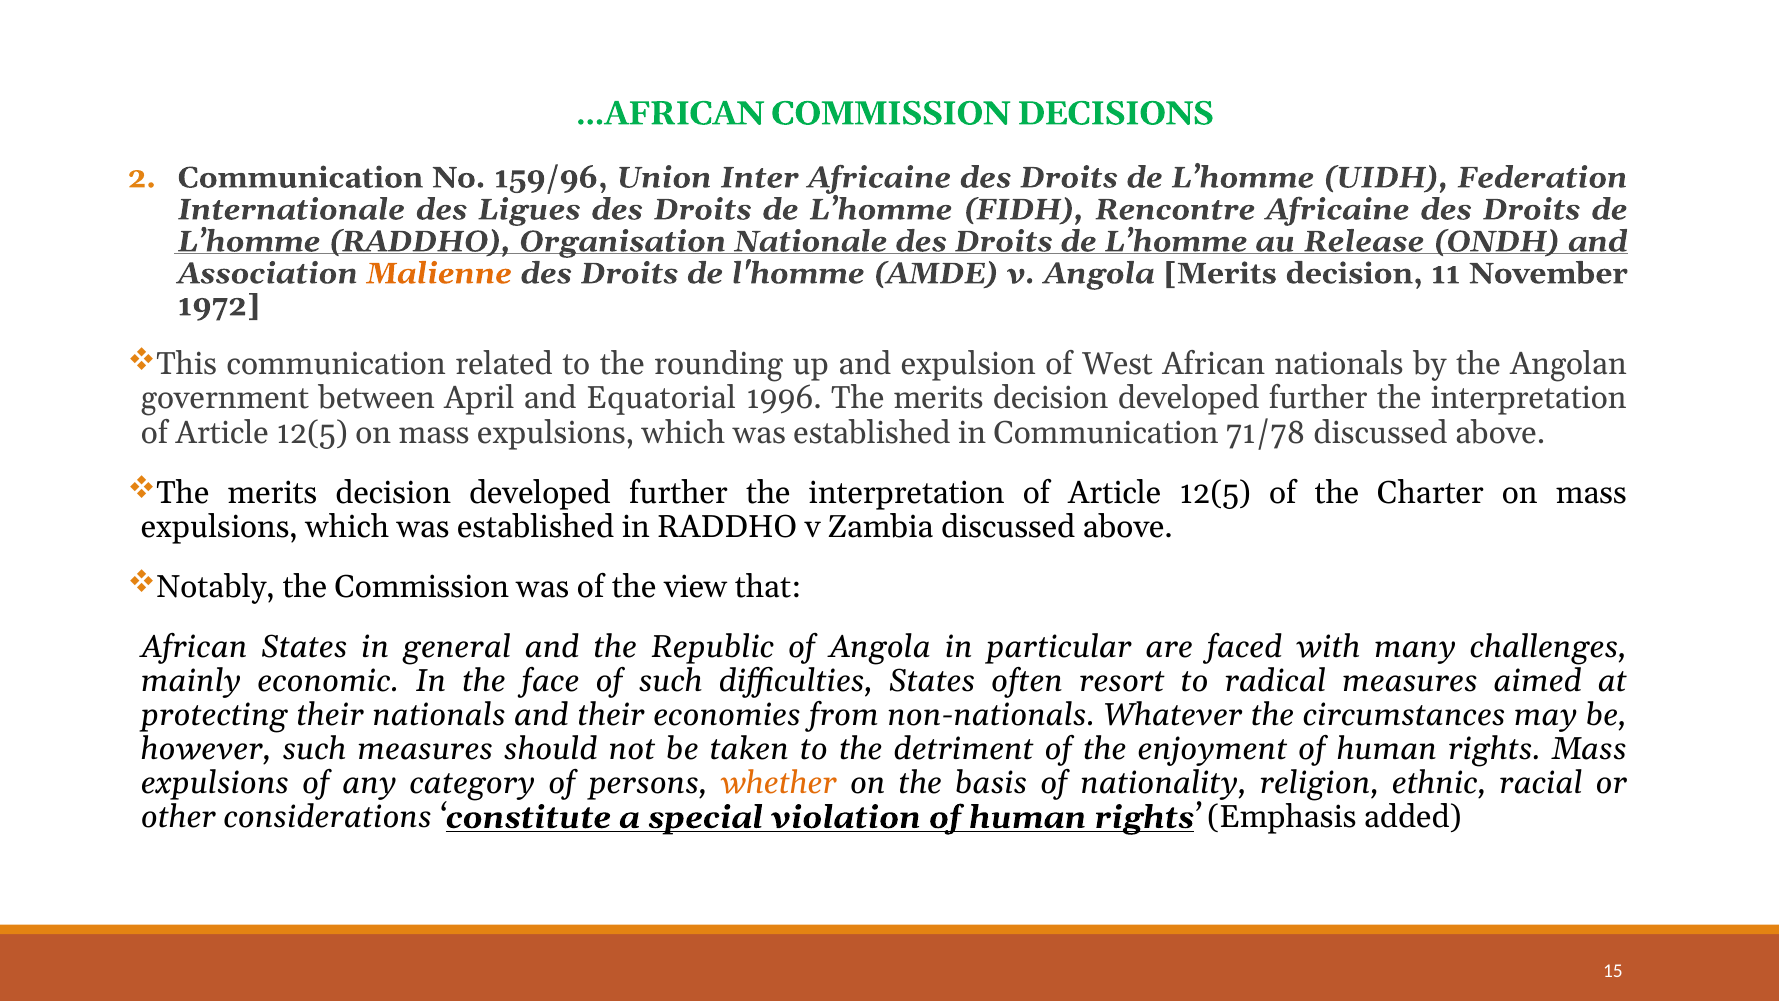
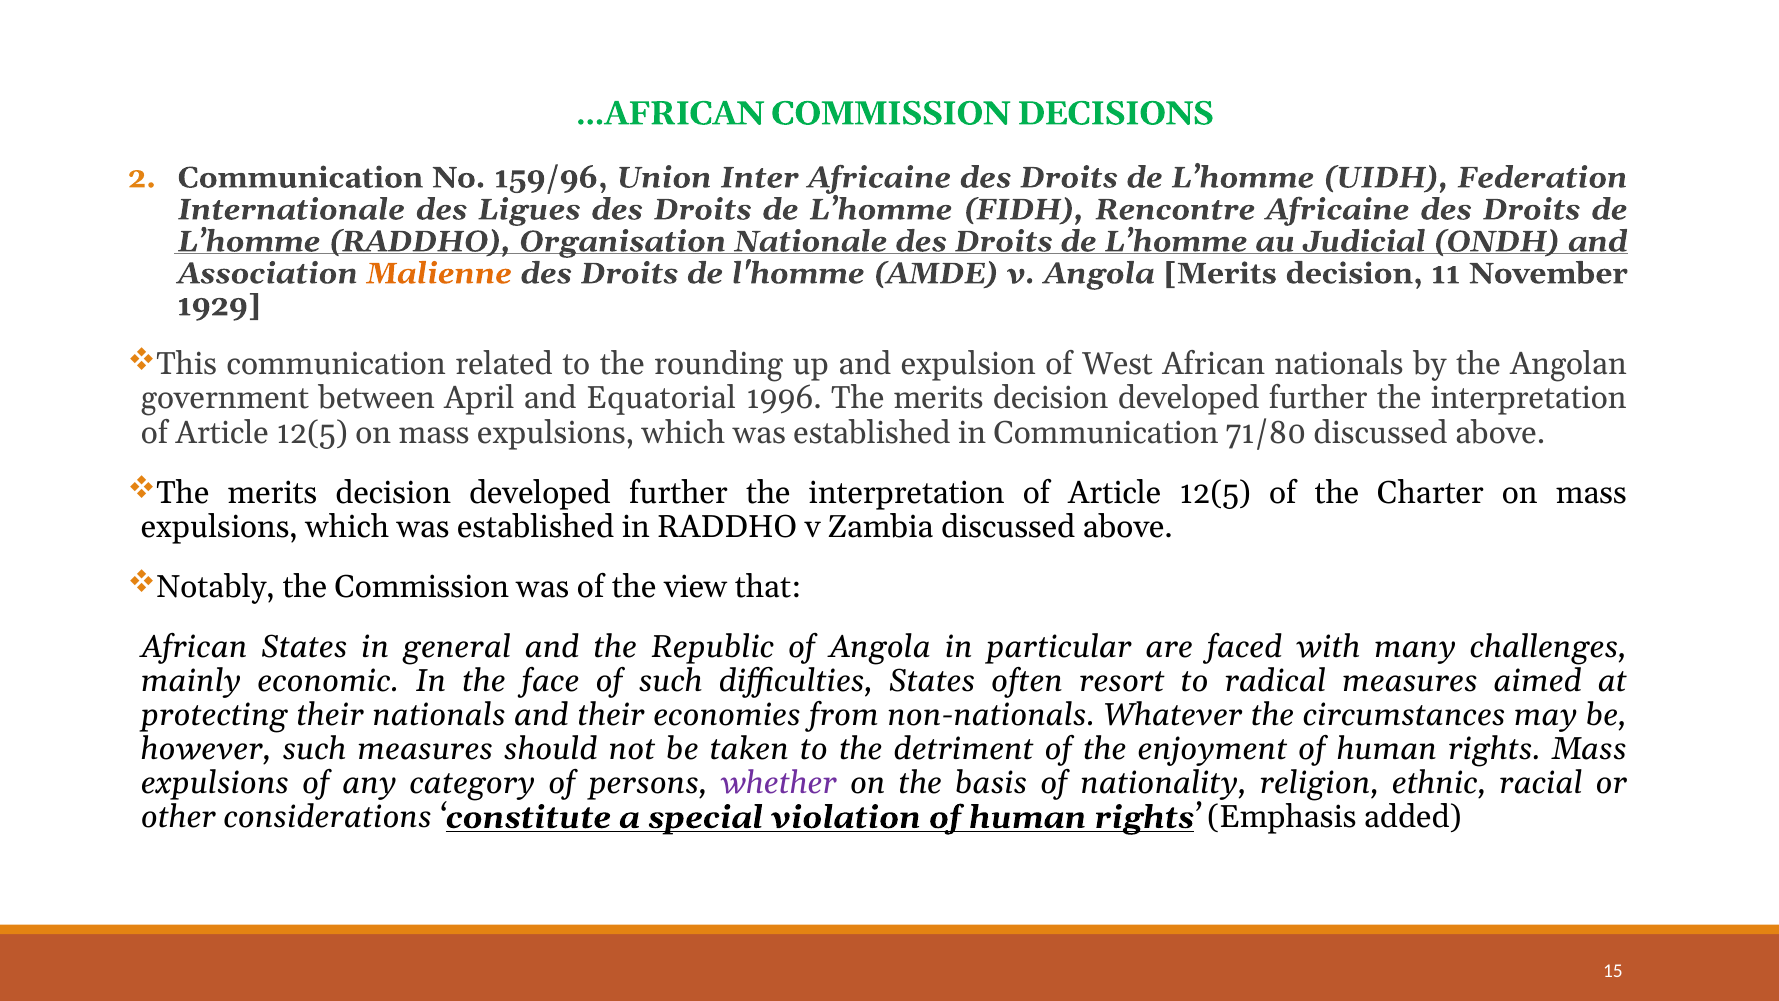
Release: Release -> Judicial
1972: 1972 -> 1929
71/78: 71/78 -> 71/80
whether colour: orange -> purple
